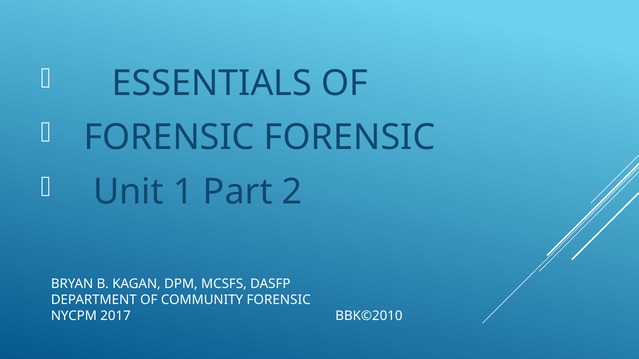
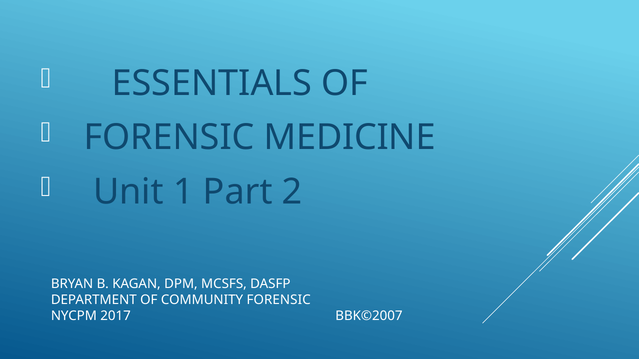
FORENSIC FORENSIC: FORENSIC -> MEDICINE
BBK©2010: BBK©2010 -> BBK©2007
